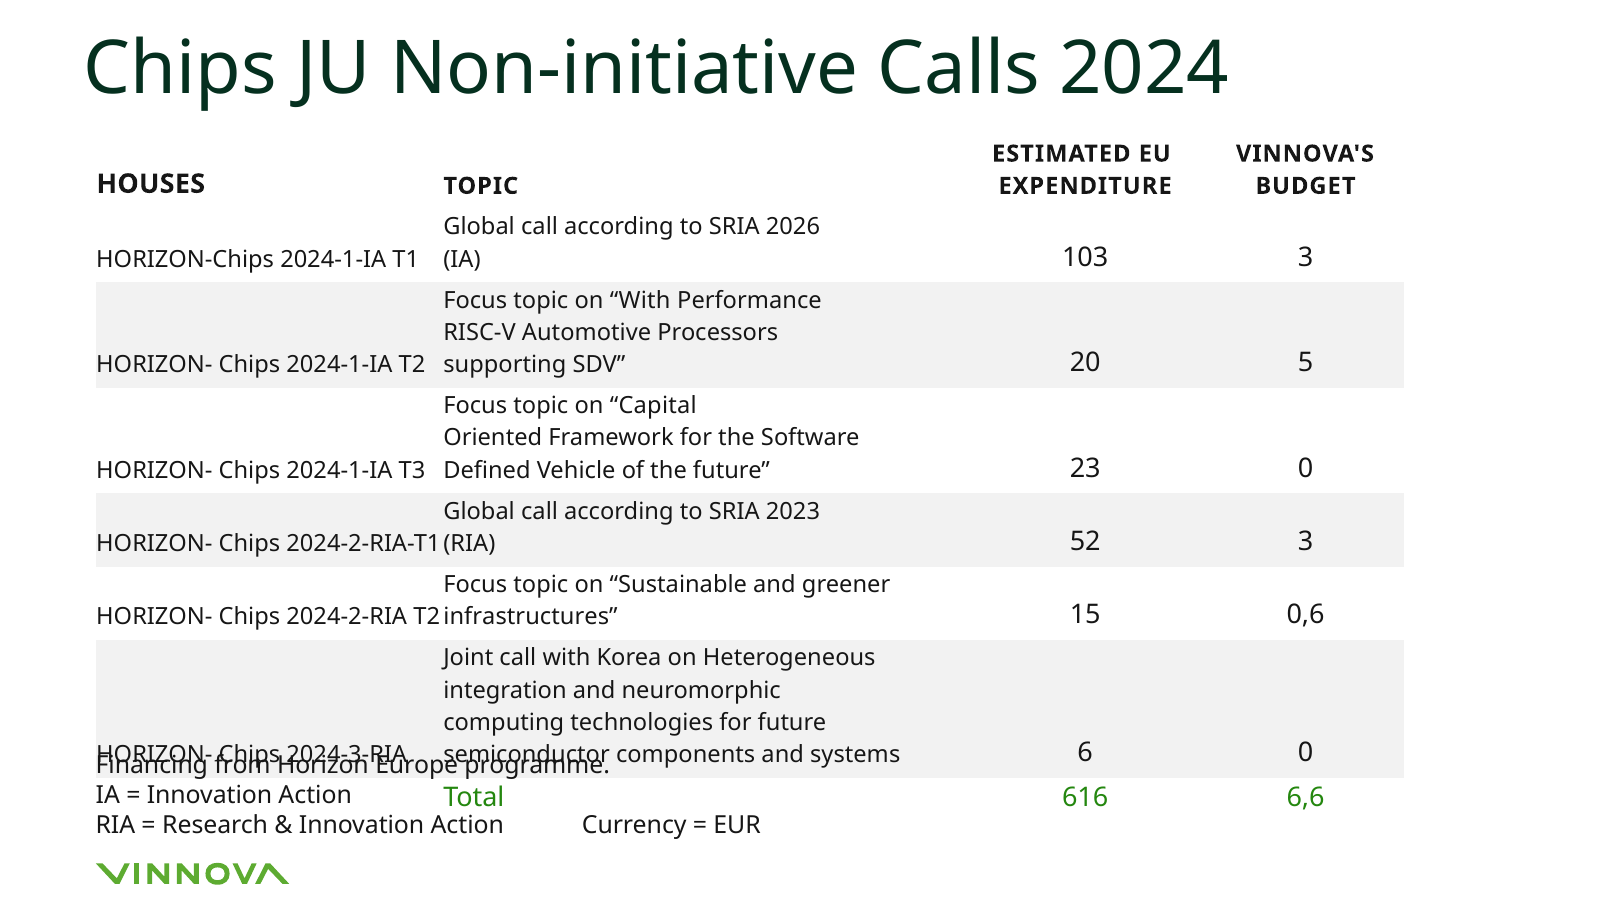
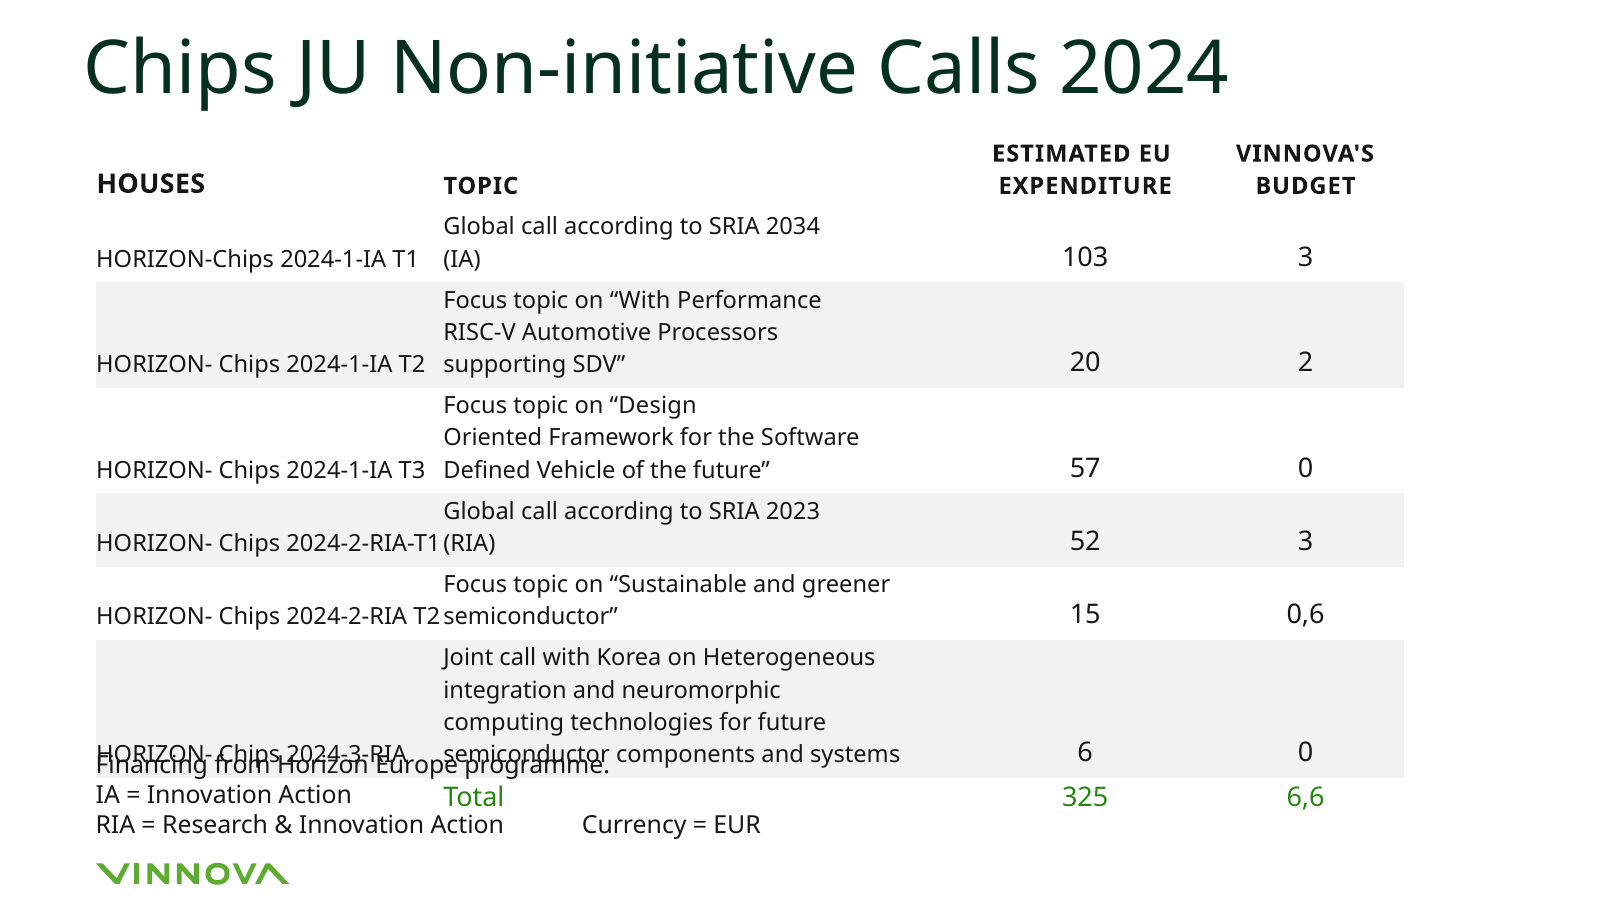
2026: 2026 -> 2034
5: 5 -> 2
Capital: Capital -> Design
23: 23 -> 57
infrastructures at (531, 617): infrastructures -> semiconductor
616: 616 -> 325
